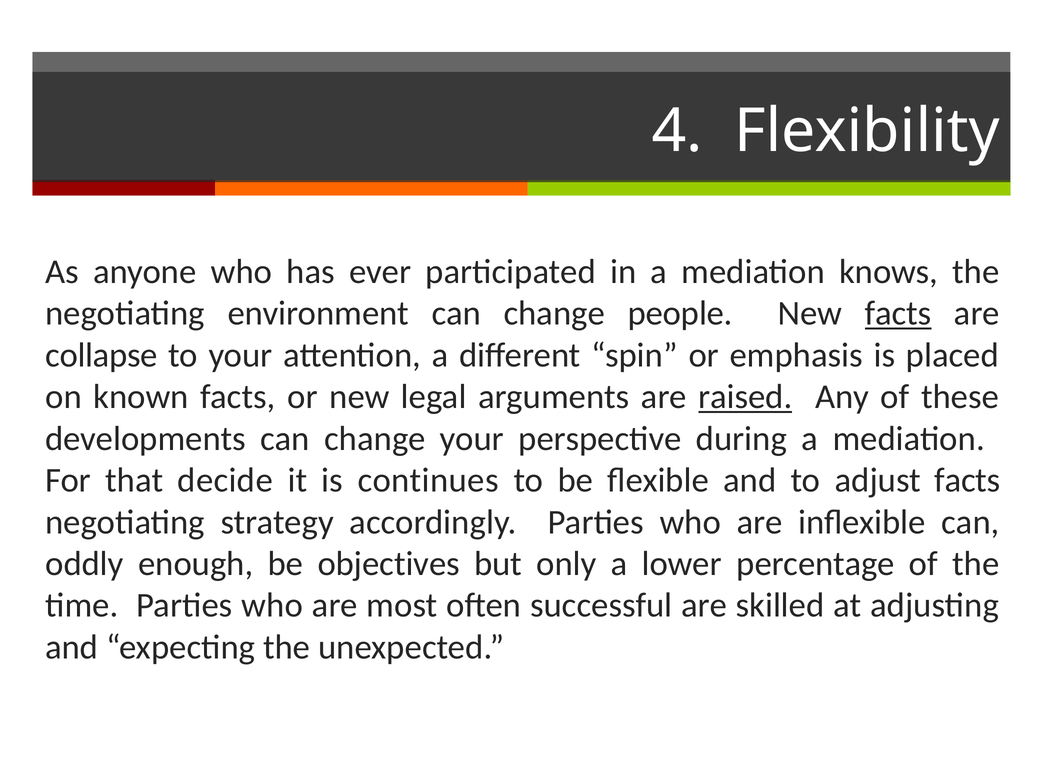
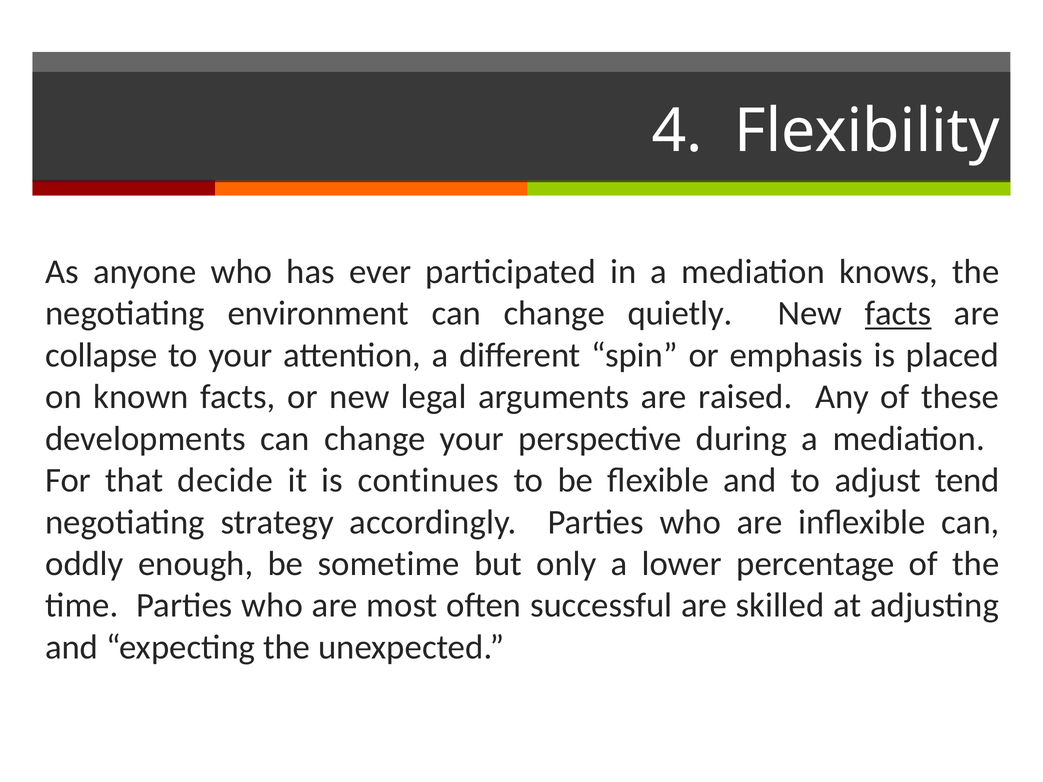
people: people -> quietly
raised underline: present -> none
adjust facts: facts -> tend
objectives: objectives -> sometime
